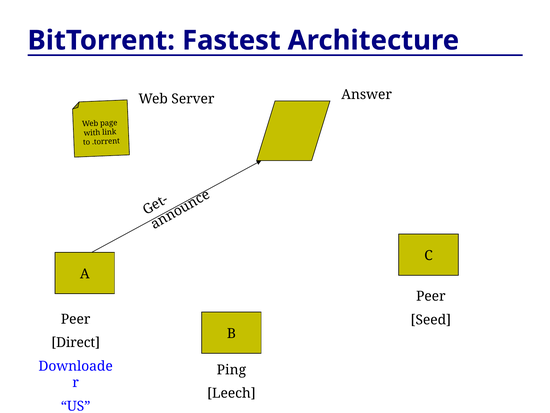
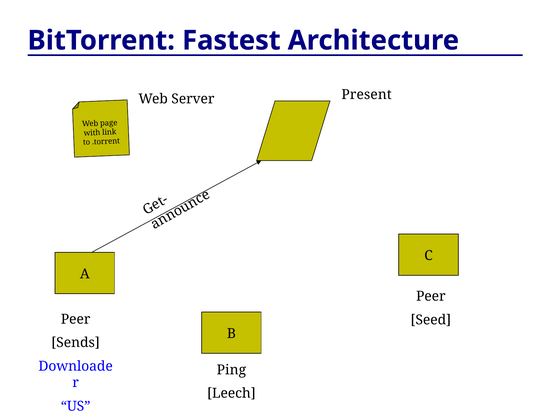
Answer: Answer -> Present
Direct: Direct -> Sends
